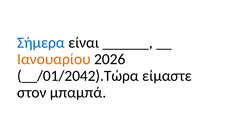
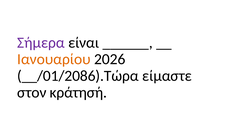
Σήμερα colour: blue -> purple
__/01/2042).Τώρα: __/01/2042).Τώρα -> __/01/2086).Τώρα
μπαμπά: μπαμπά -> κράτησή
